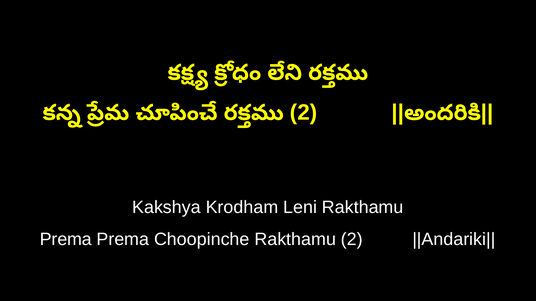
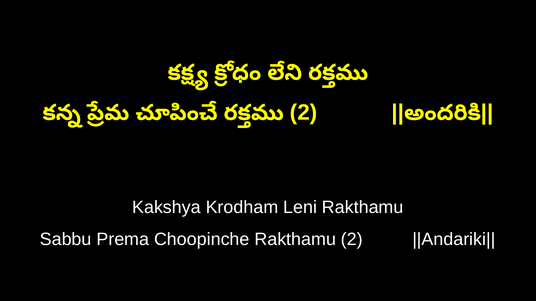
Prema at (66, 240): Prema -> Sabbu
